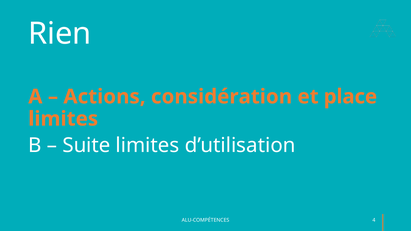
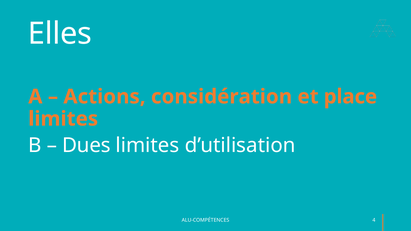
Rien: Rien -> Elles
Suite: Suite -> Dues
